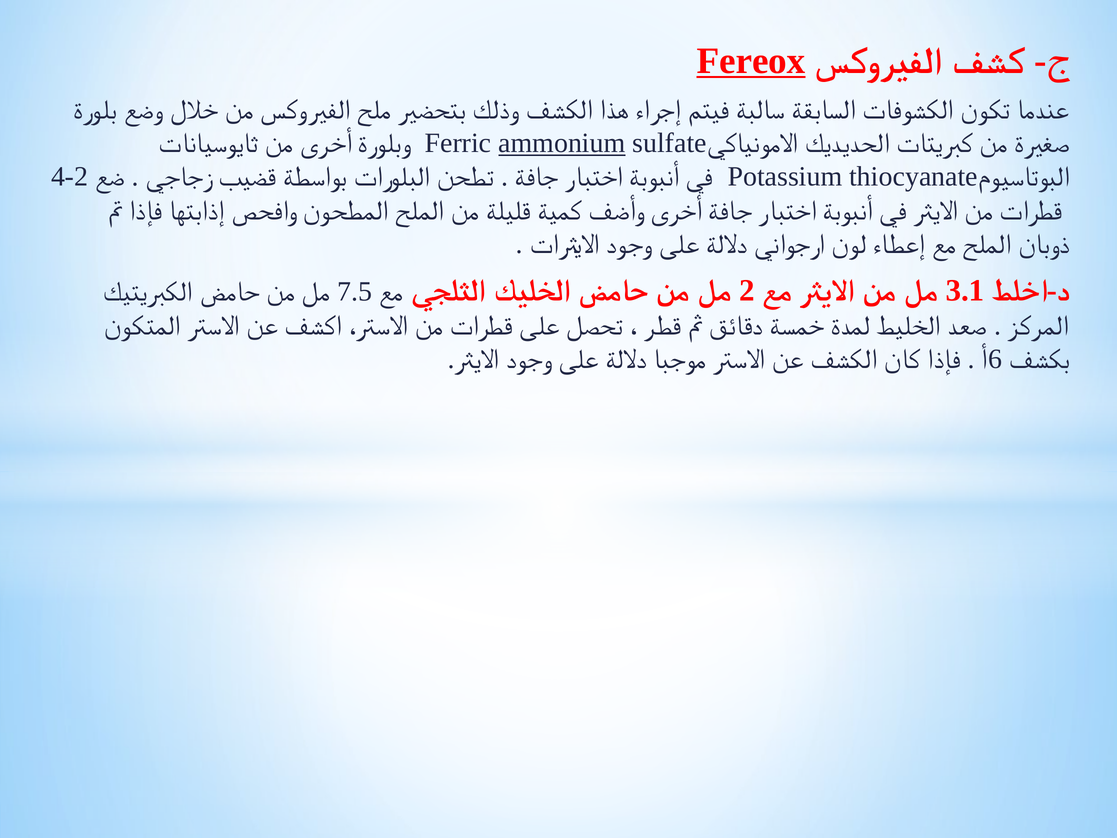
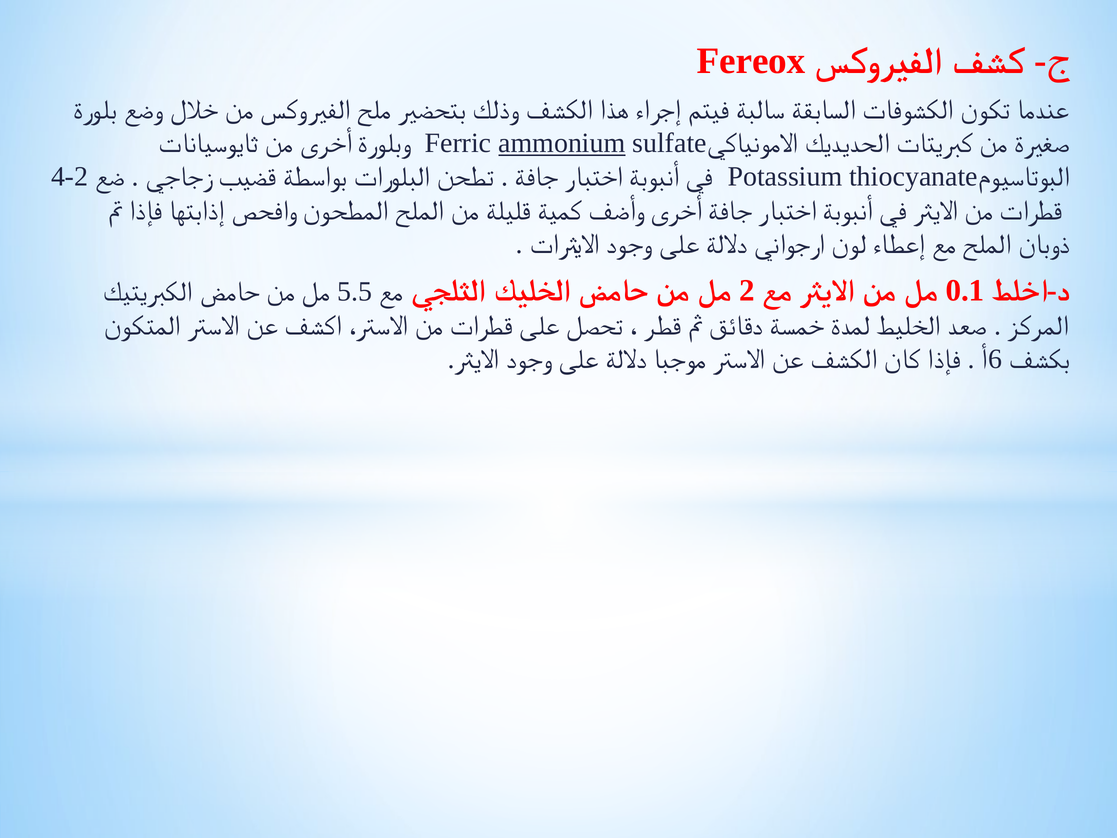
Fereox underline: present -> none
3.1: 3.1 -> 0.1
7.5: 7.5 -> 5.5
